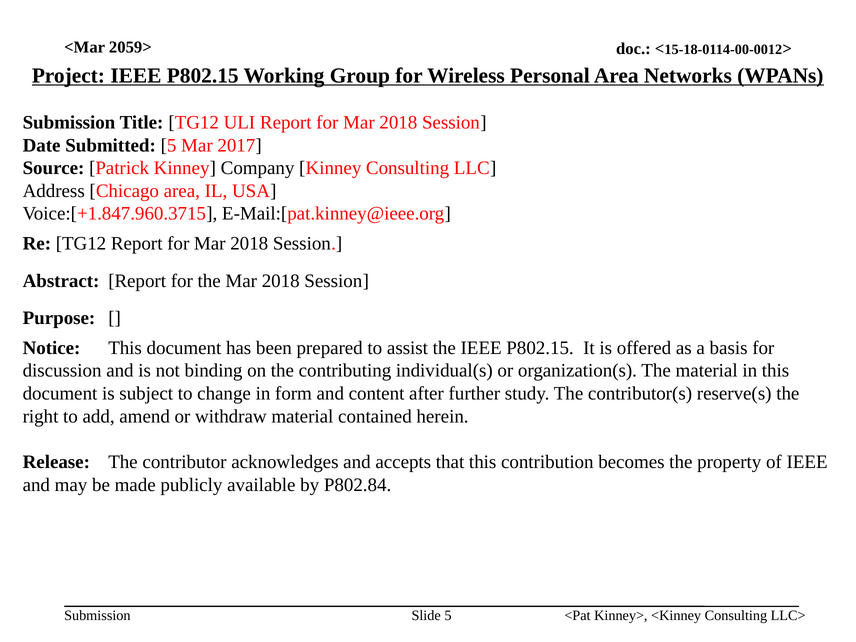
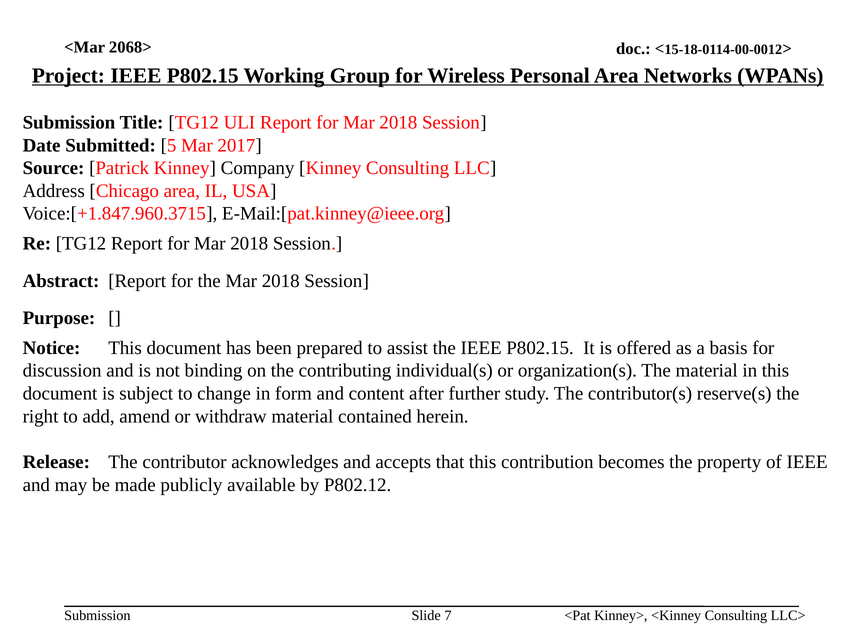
2059>: 2059> -> 2068>
P802.84: P802.84 -> P802.12
Slide 5: 5 -> 7
